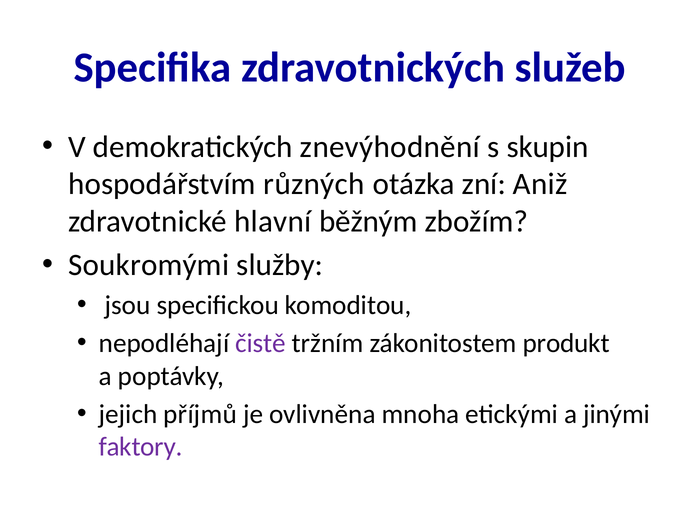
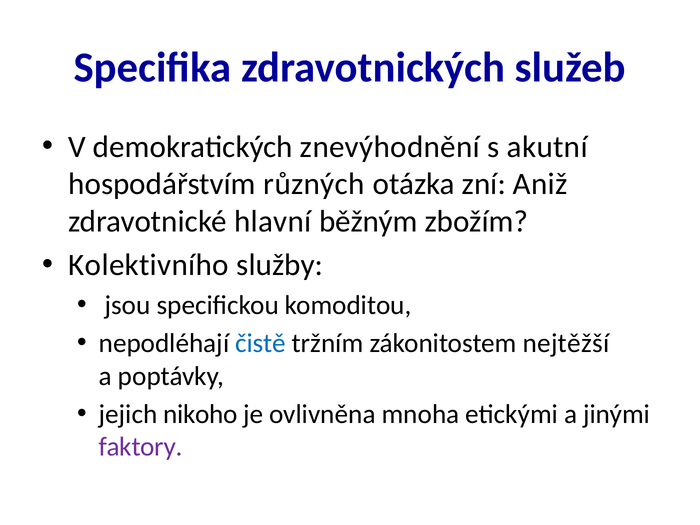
skupin: skupin -> akutní
Soukromými: Soukromými -> Kolektivního
čistě colour: purple -> blue
produkt: produkt -> nejtěžší
příjmů: příjmů -> nikoho
